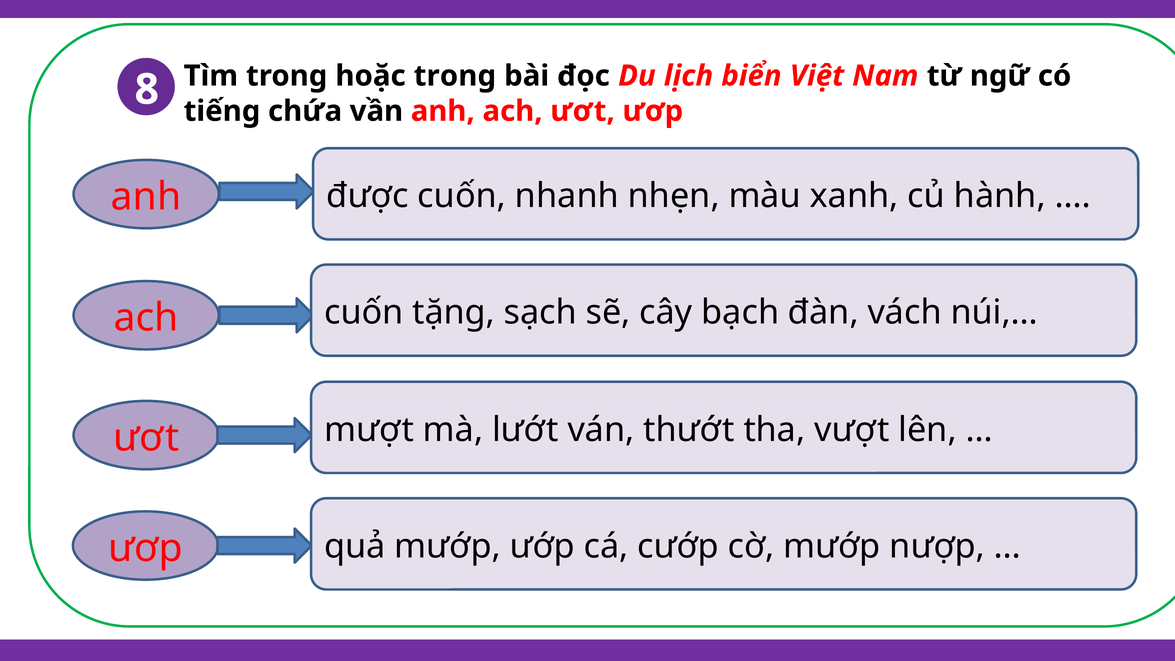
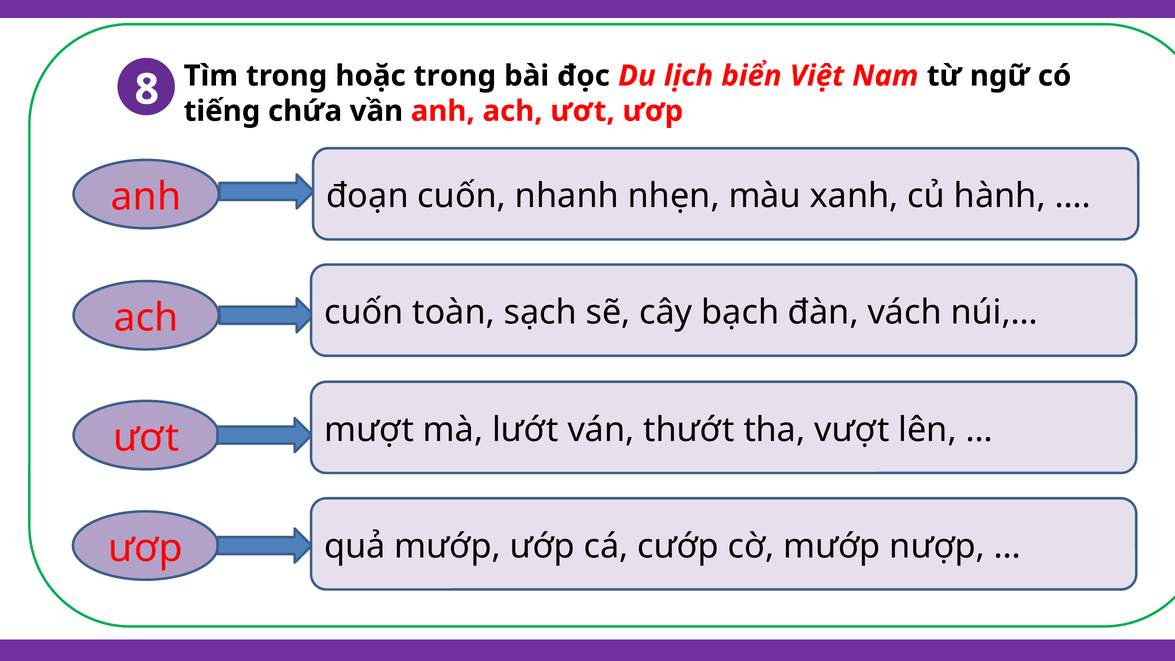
được: được -> đoạn
tặng: tặng -> toàn
